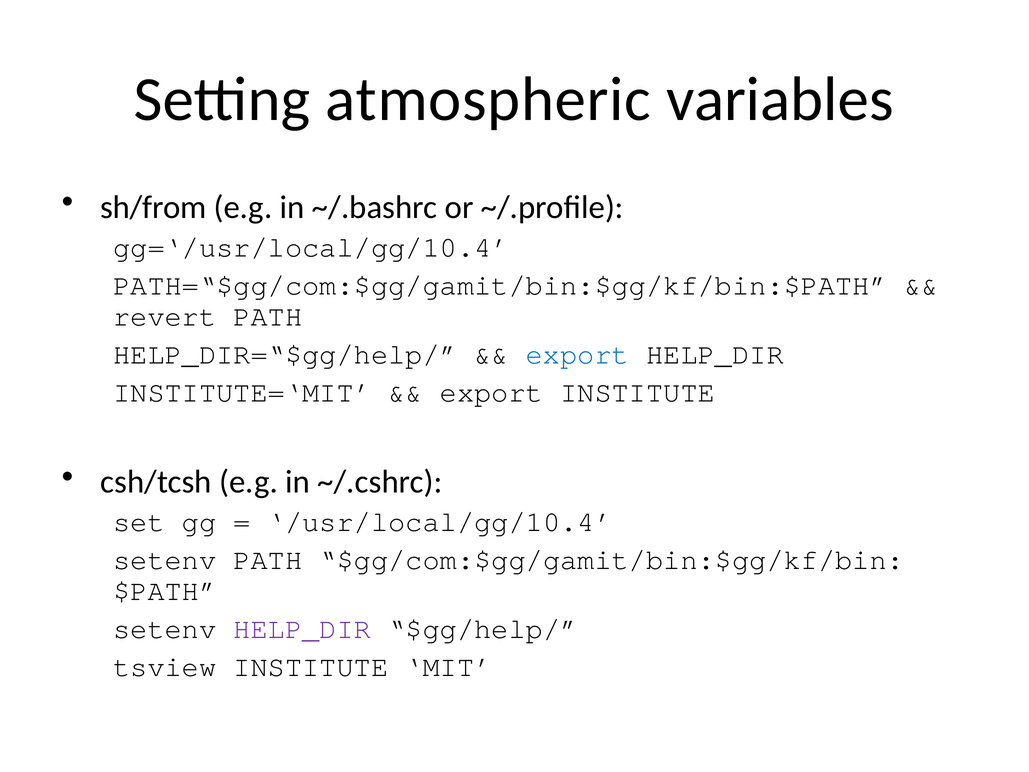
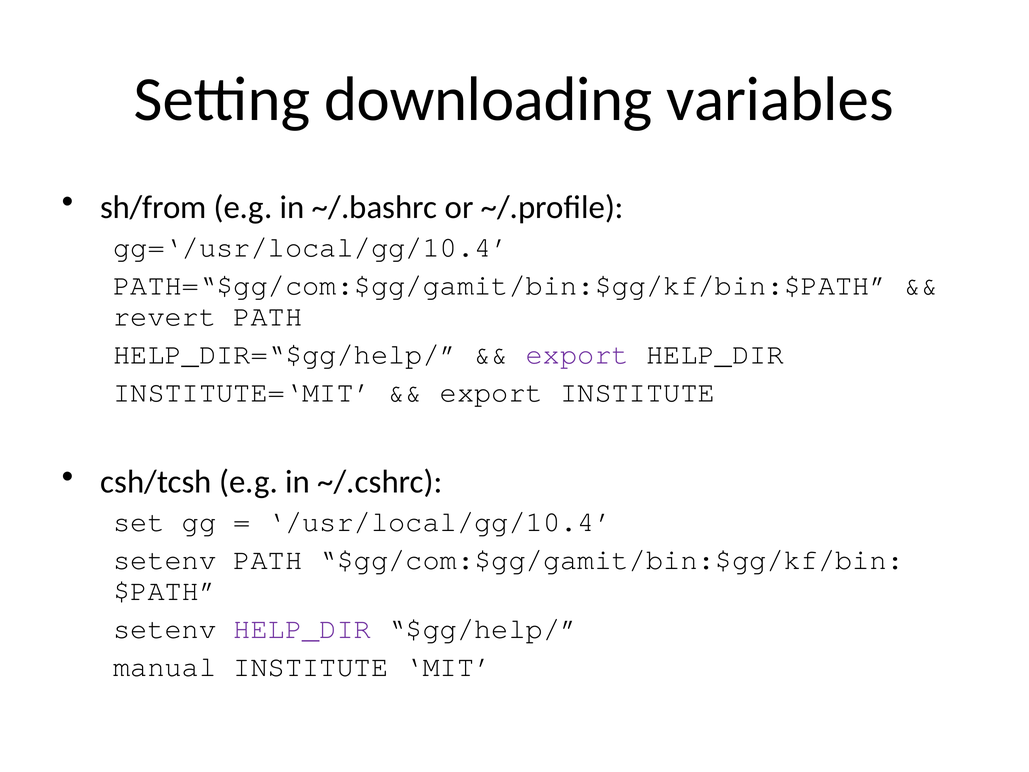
atmospheric: atmospheric -> downloading
export at (577, 354) colour: blue -> purple
tsview: tsview -> manual
